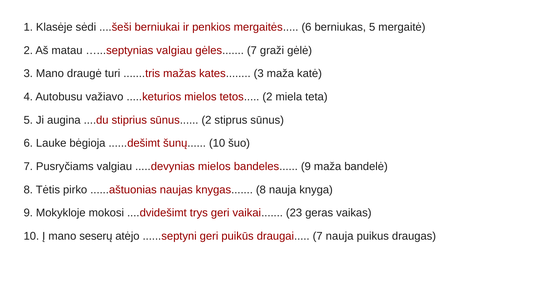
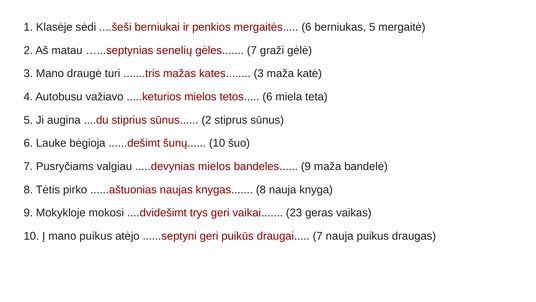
…...septynias valgiau: valgiau -> senelių
tetos 2: 2 -> 6
mano seserų: seserų -> puikus
